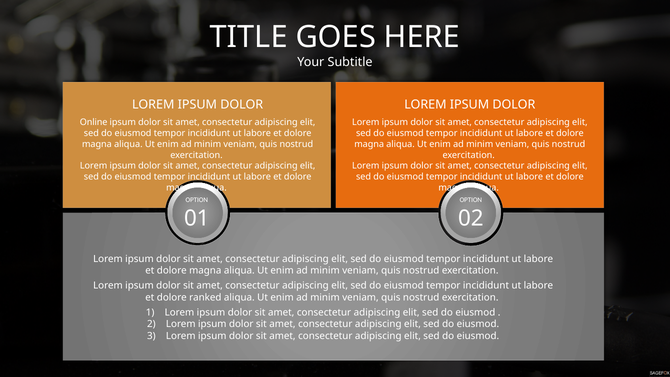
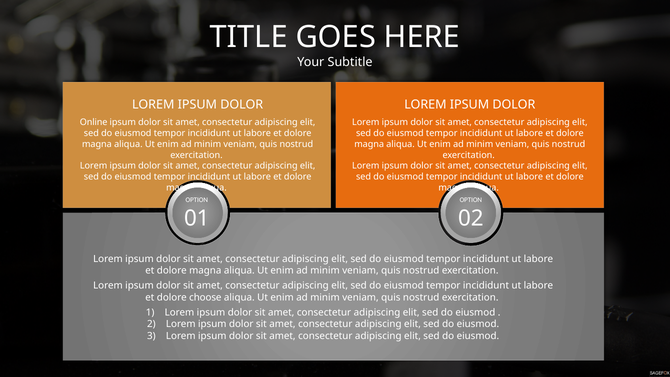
ranked: ranked -> choose
